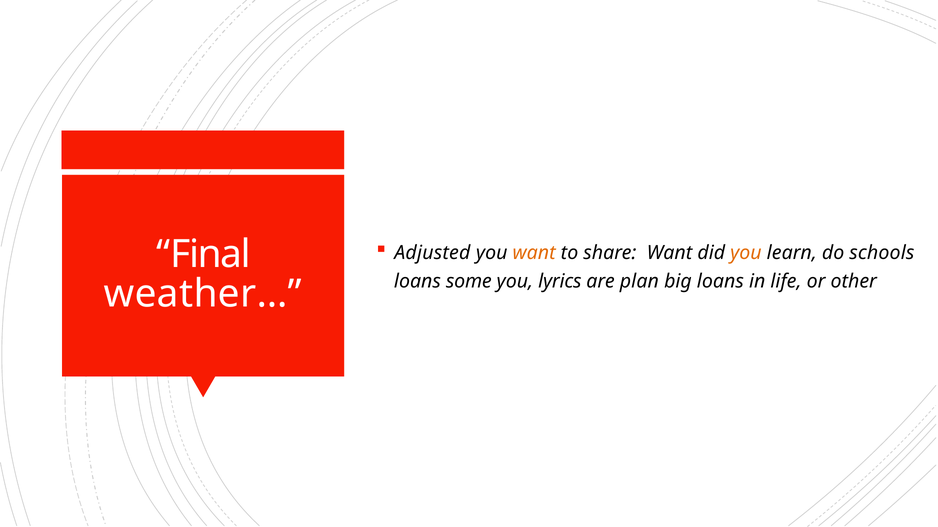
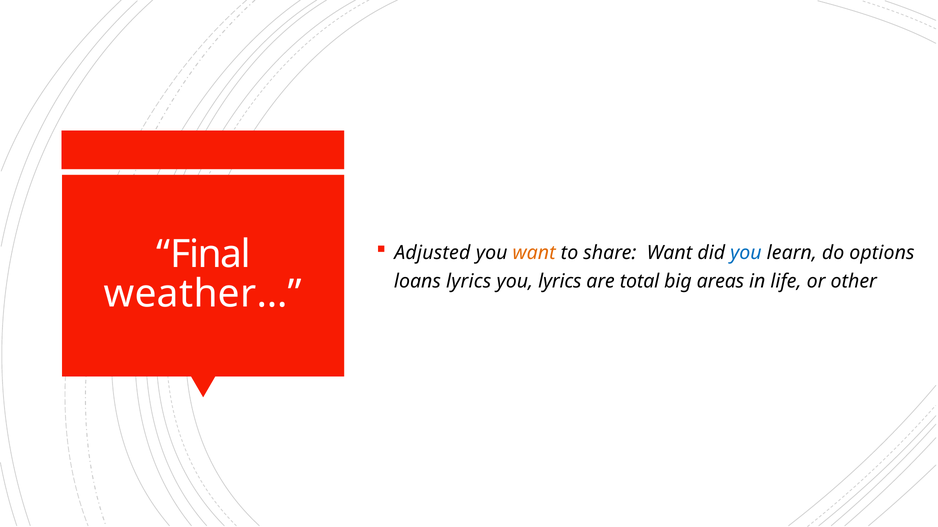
you at (746, 253) colour: orange -> blue
schools: schools -> options
loans some: some -> lyrics
plan: plan -> total
big loans: loans -> areas
